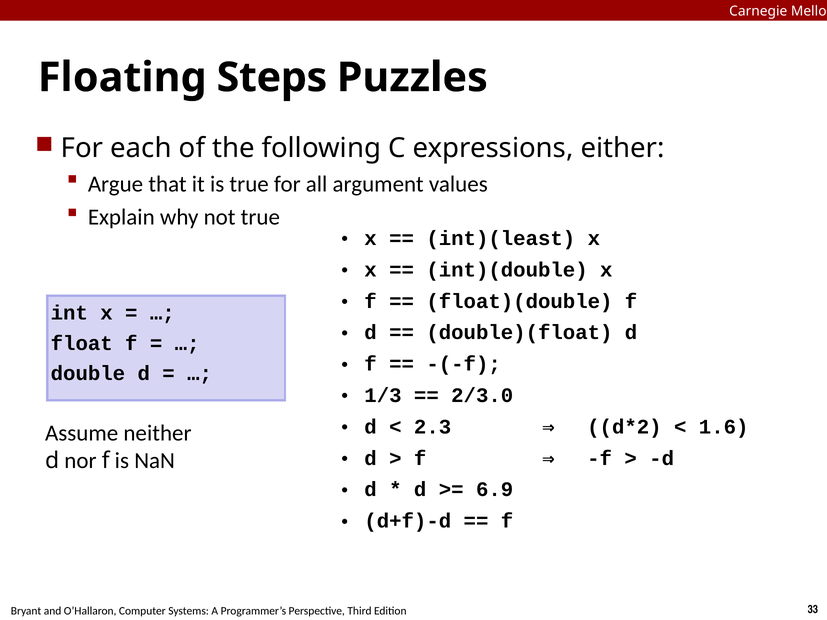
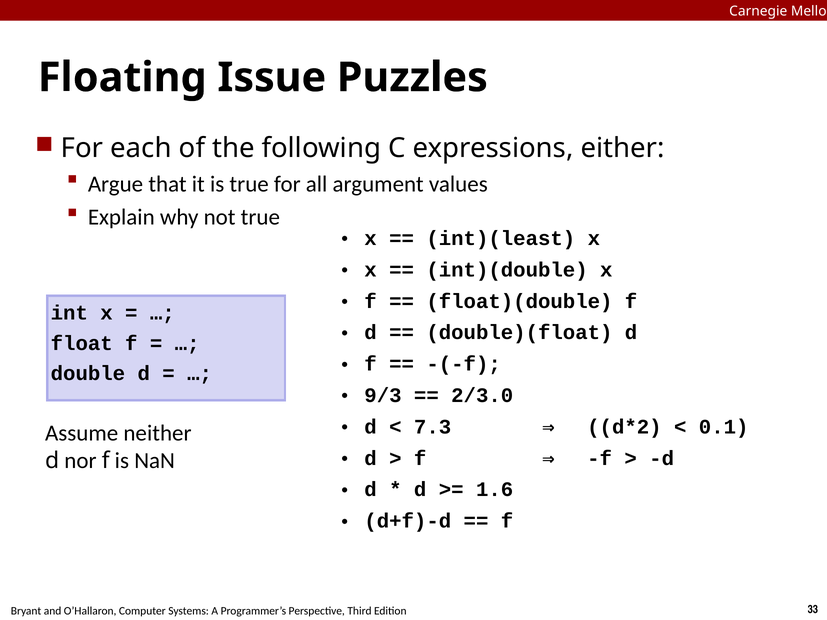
Steps: Steps -> Issue
1/3: 1/3 -> 9/3
2.3: 2.3 -> 7.3
1.6: 1.6 -> 0.1
6.9: 6.9 -> 1.6
